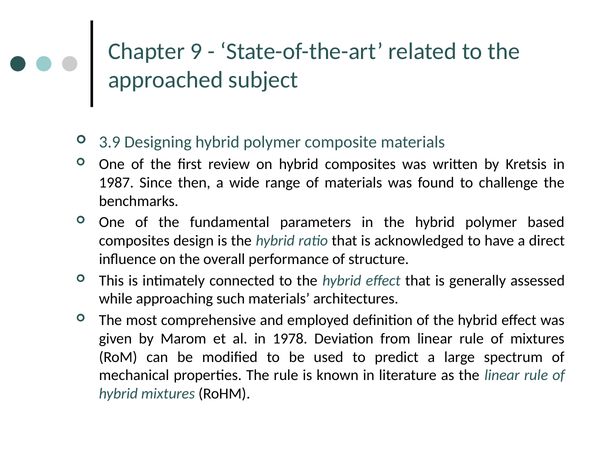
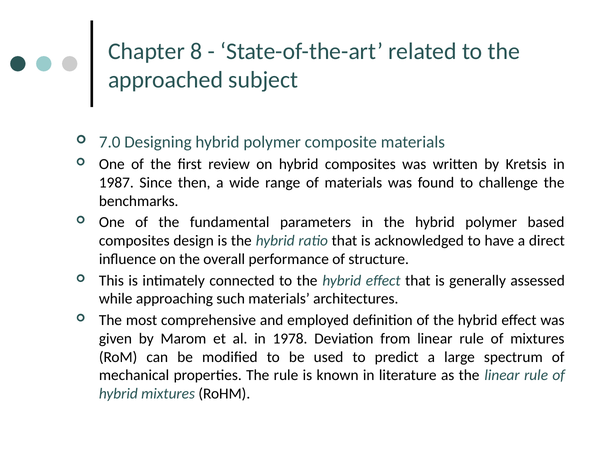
9: 9 -> 8
3.9: 3.9 -> 7.0
